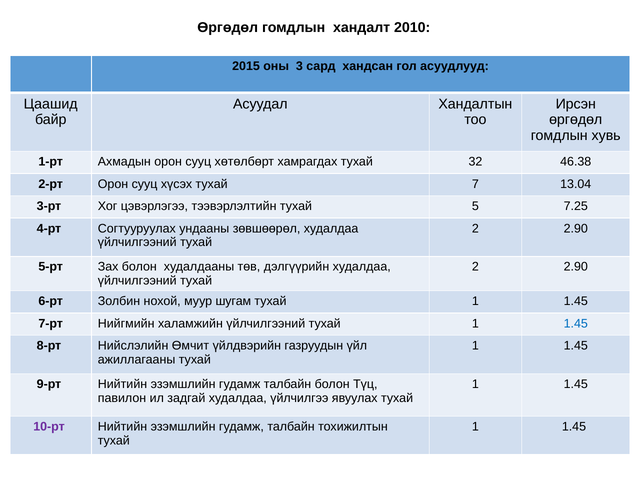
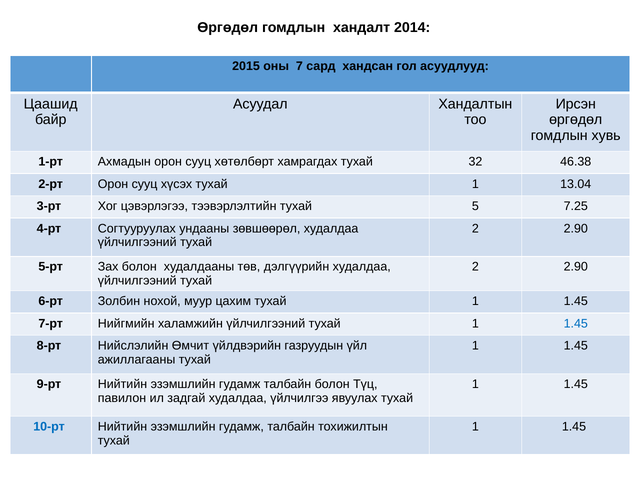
2010: 2010 -> 2014
3: 3 -> 7
хүсэх тухай 7: 7 -> 1
шугам: шугам -> цахим
10-рт colour: purple -> blue
